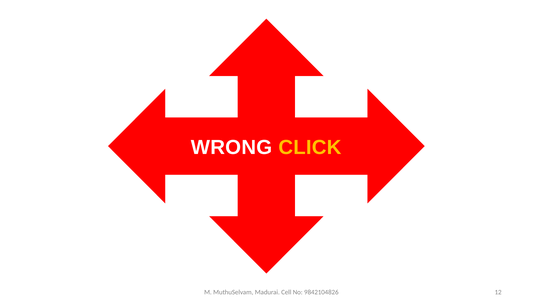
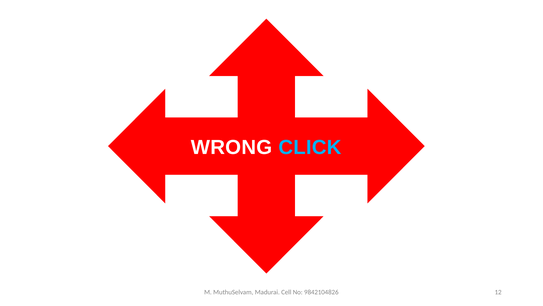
CLICK colour: yellow -> light blue
